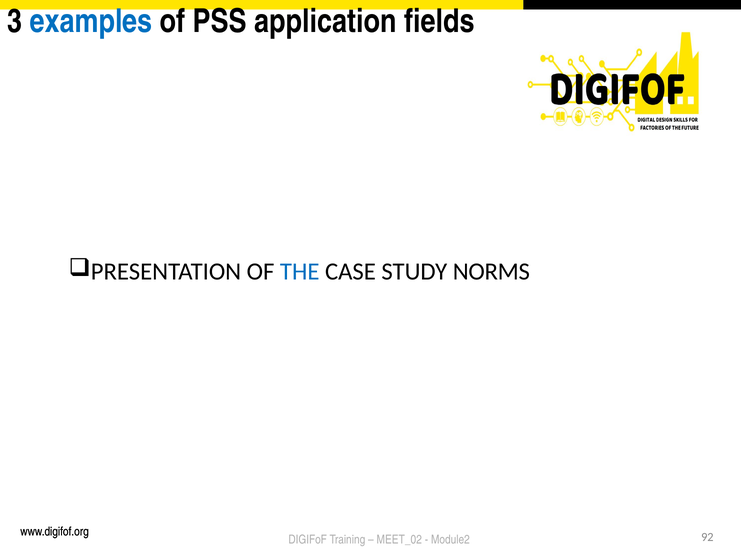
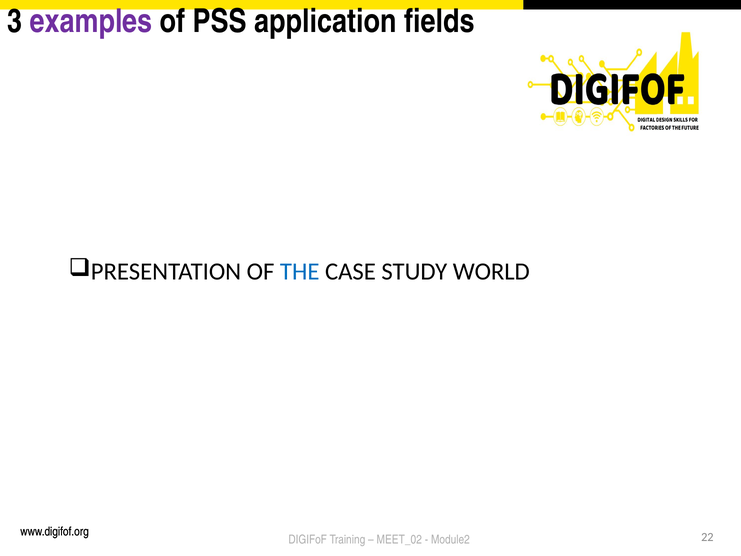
examples colour: blue -> purple
NORMS: NORMS -> WORLD
92: 92 -> 22
